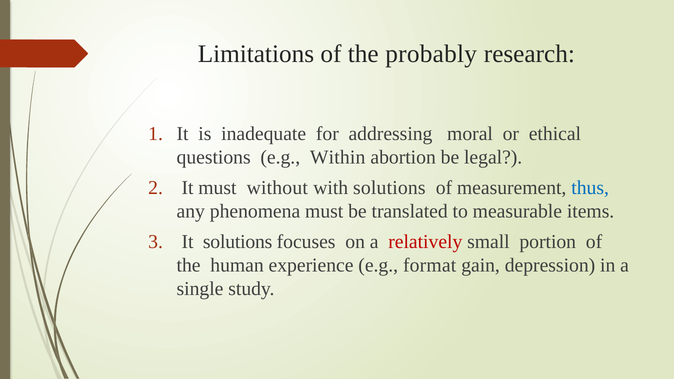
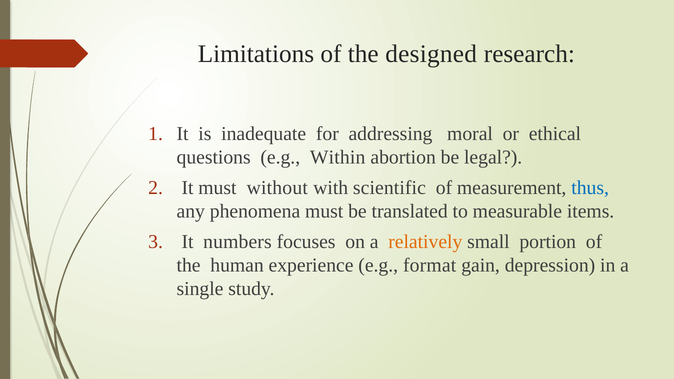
probably: probably -> designed
with solutions: solutions -> scientific
It solutions: solutions -> numbers
relatively colour: red -> orange
